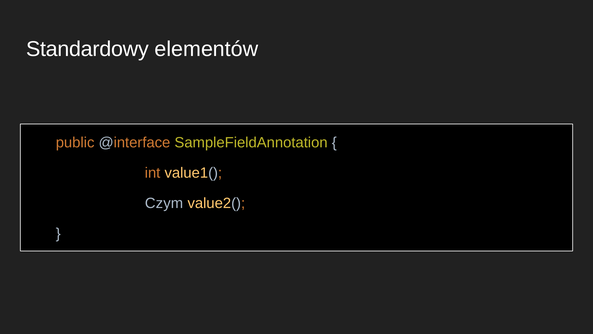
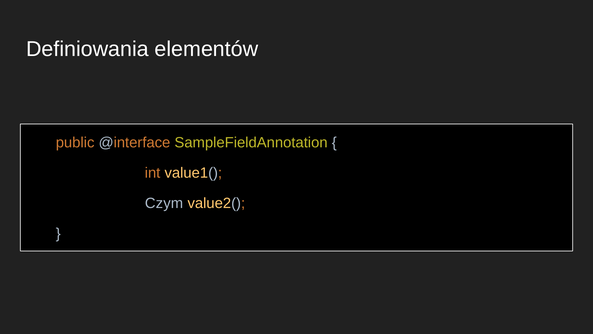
Standardowy: Standardowy -> Definiowania
